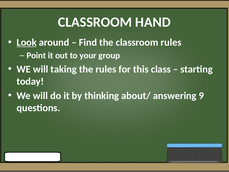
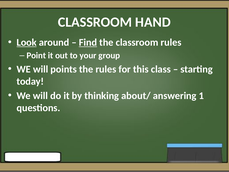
Find underline: none -> present
taking: taking -> points
9: 9 -> 1
